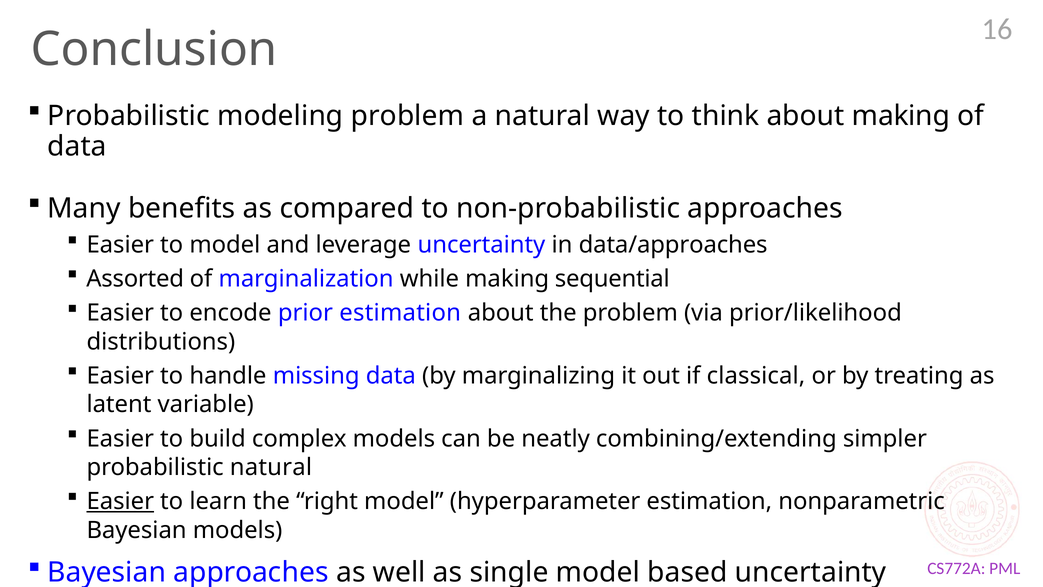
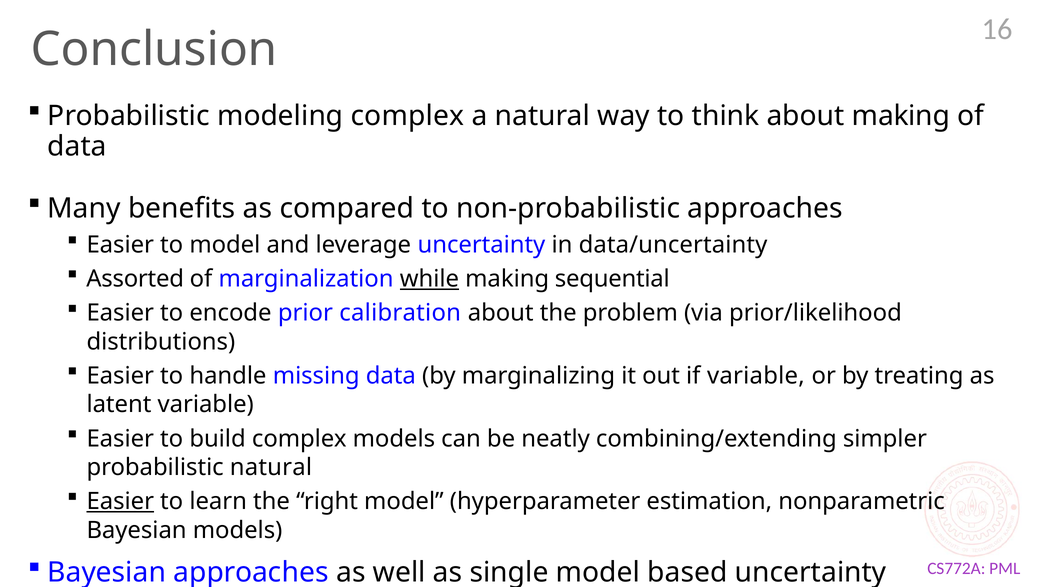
modeling problem: problem -> complex
data/approaches: data/approaches -> data/uncertainty
while underline: none -> present
prior estimation: estimation -> calibration
if classical: classical -> variable
